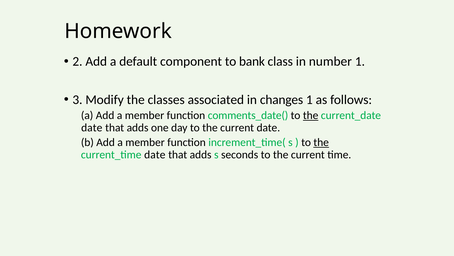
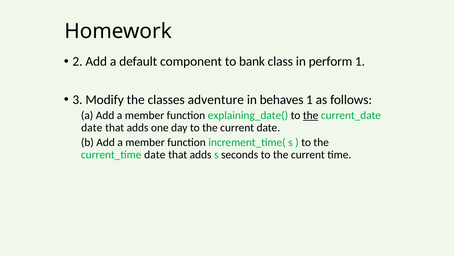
number: number -> perform
associated: associated -> adventure
changes: changes -> behaves
comments_date(: comments_date( -> explaining_date(
the at (321, 142) underline: present -> none
